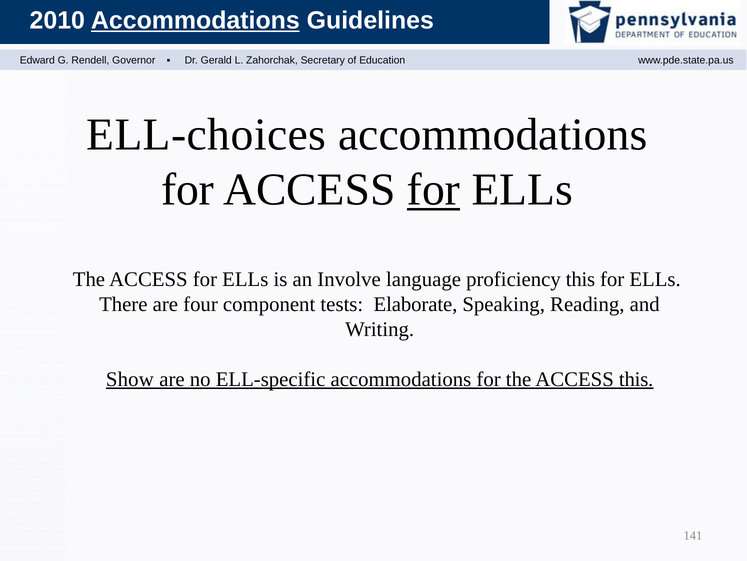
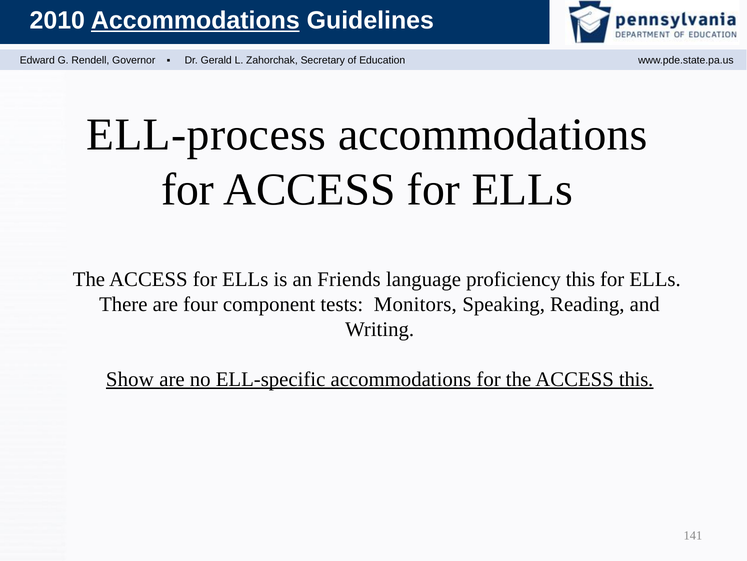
ELL-choices: ELL-choices -> ELL-process
for at (434, 189) underline: present -> none
Involve: Involve -> Friends
Elaborate: Elaborate -> Monitors
